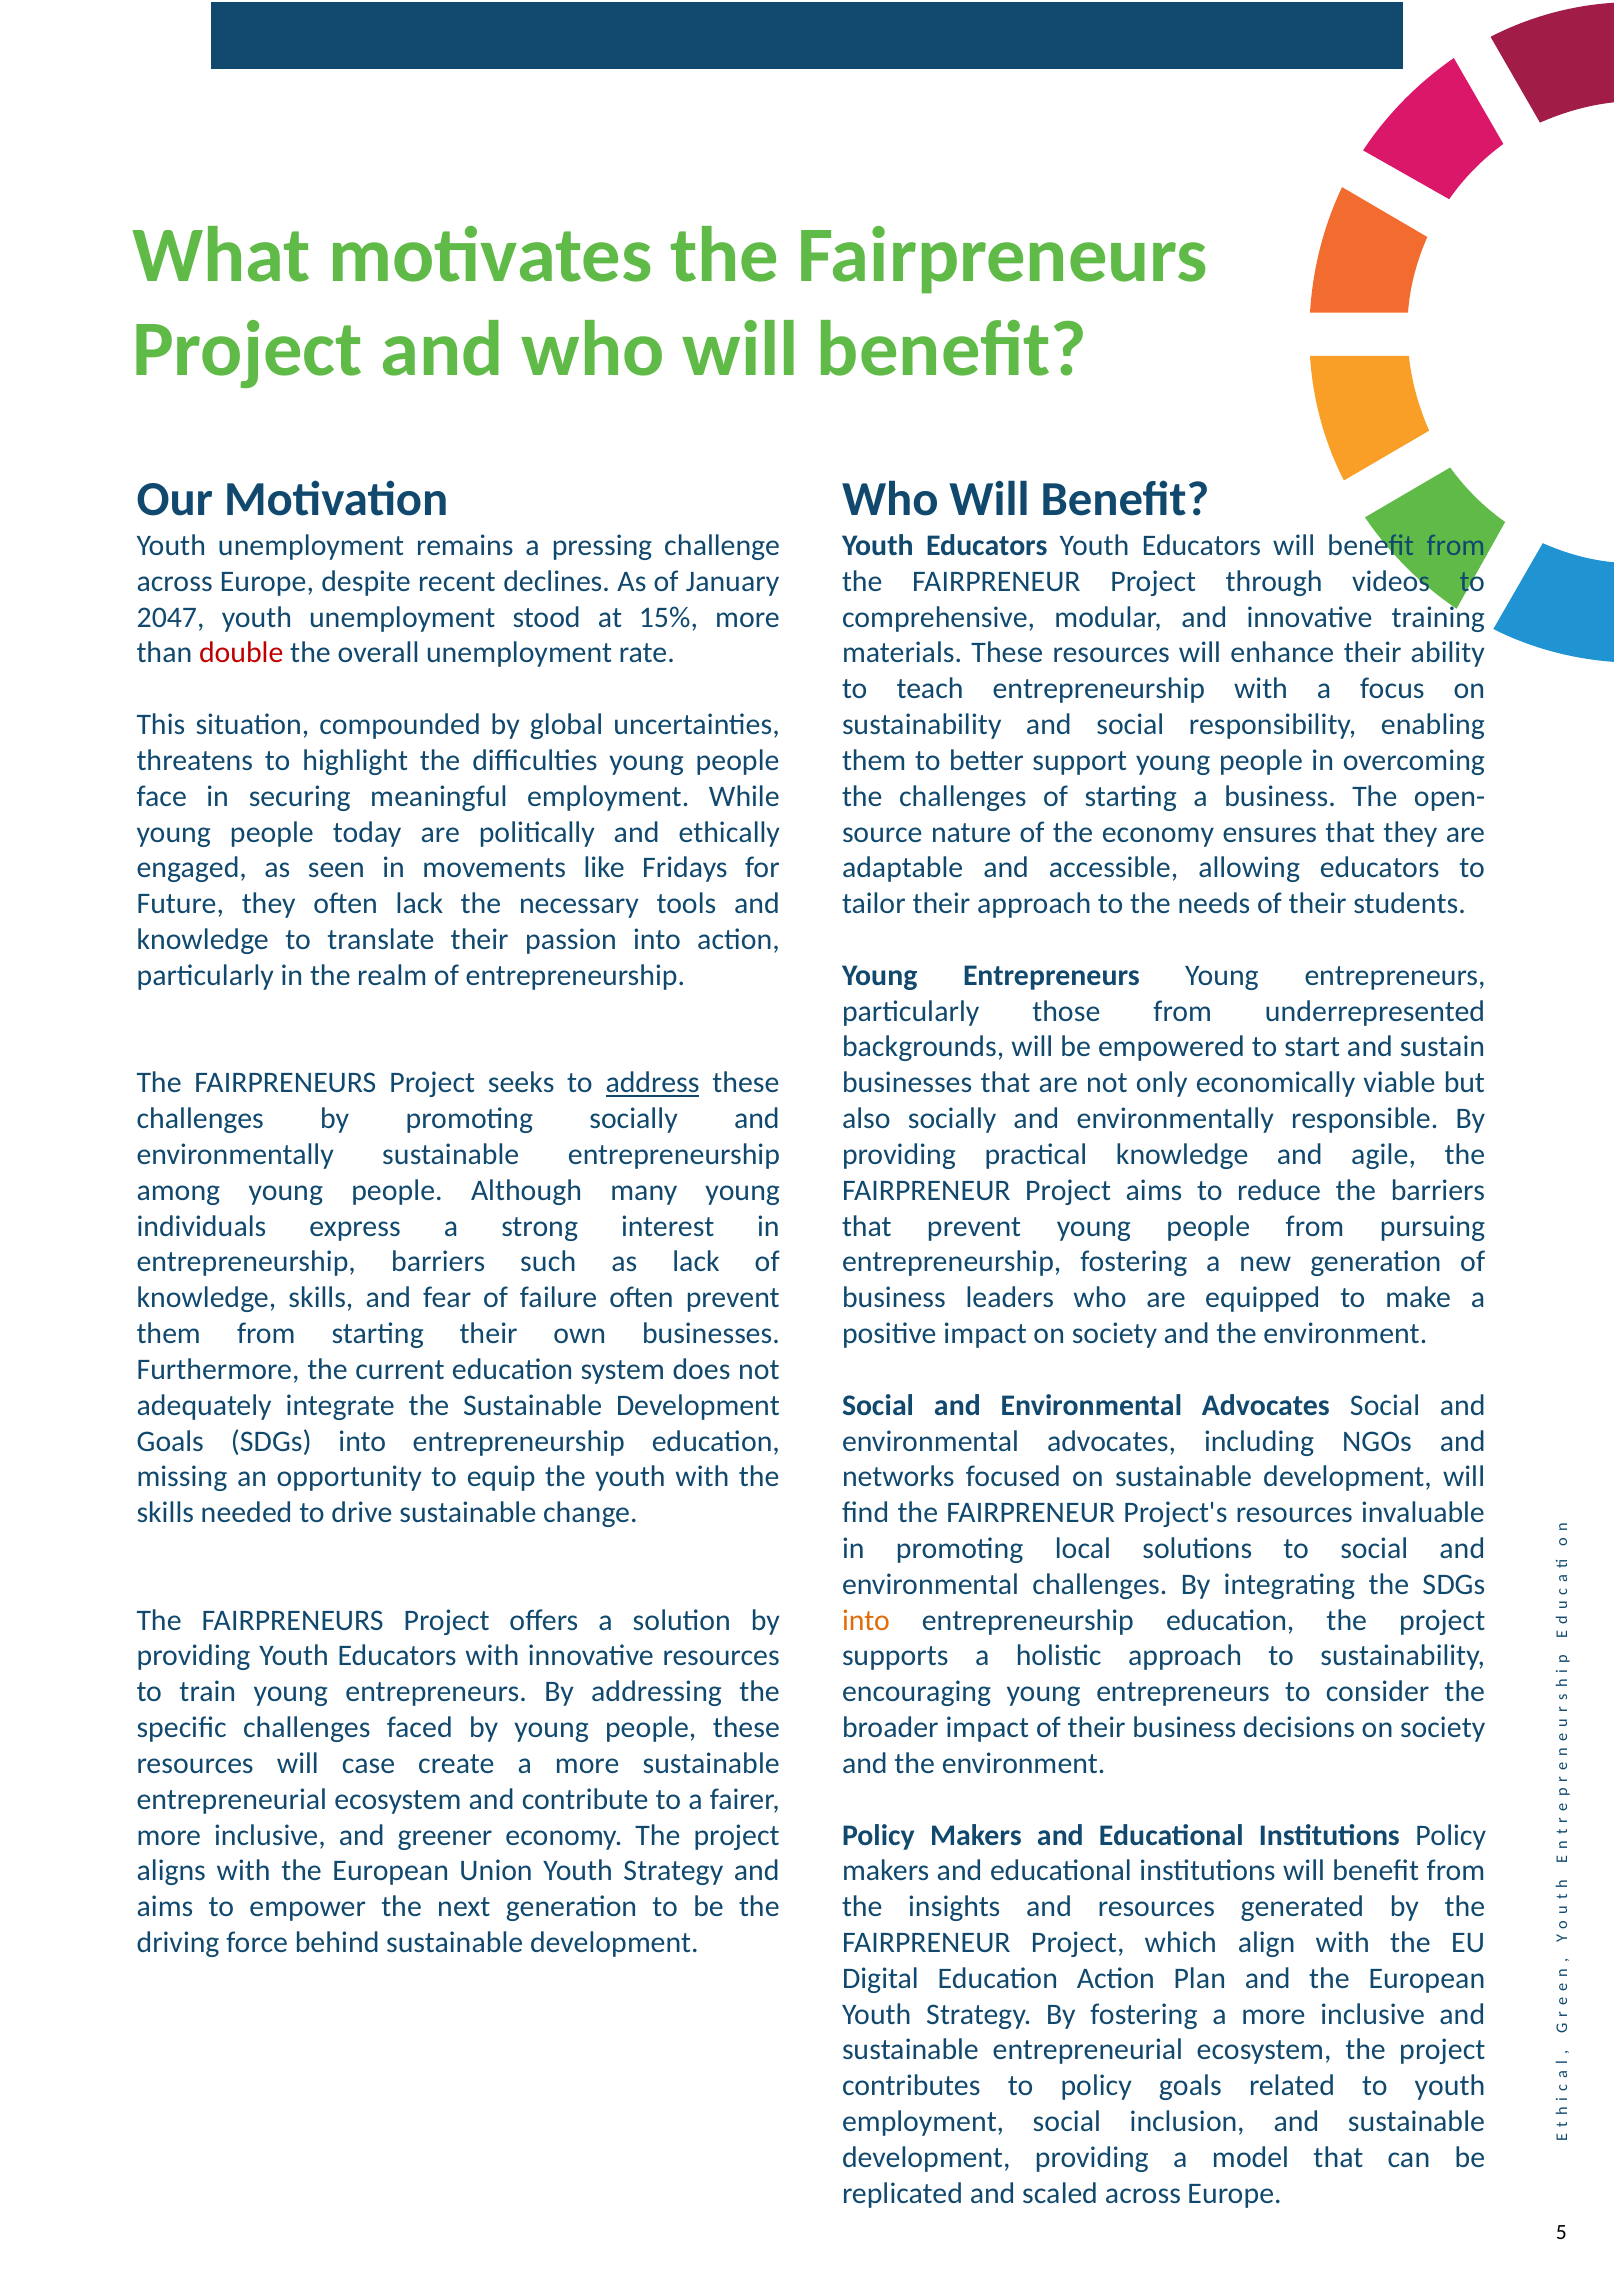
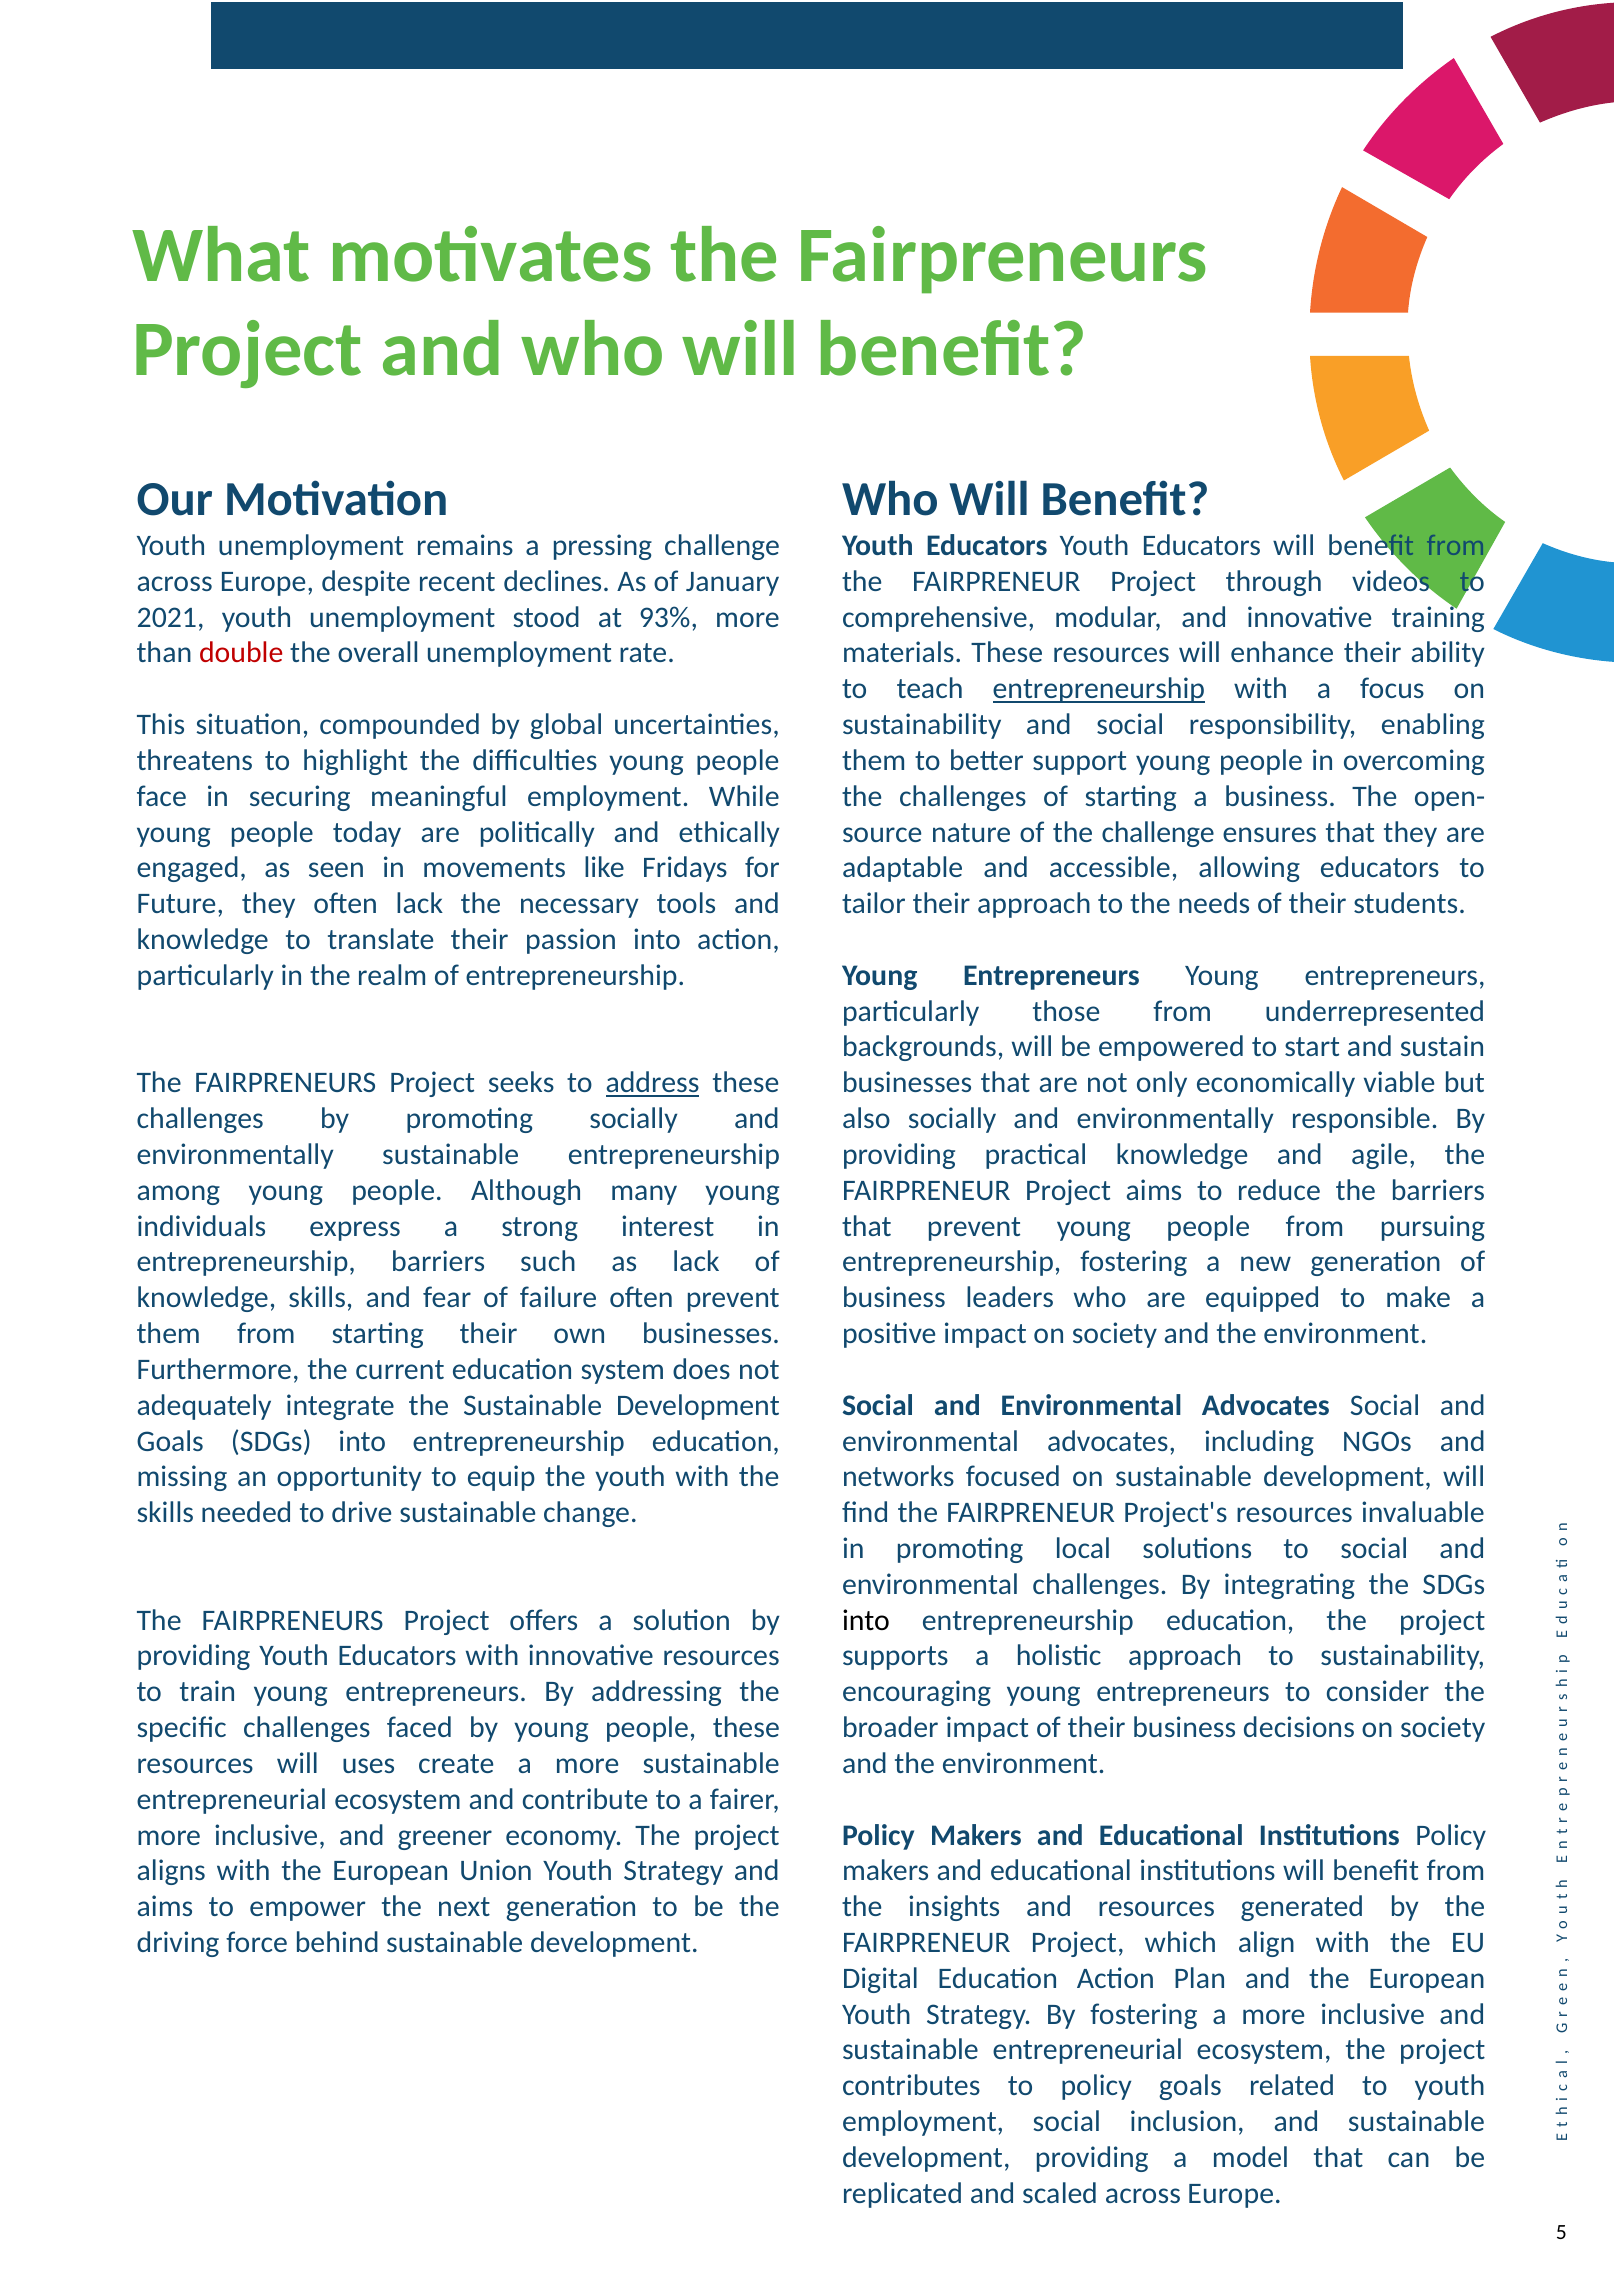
2047: 2047 -> 2021
15%: 15% -> 93%
entrepreneurship at (1099, 689) underline: none -> present
the economy: economy -> challenge
into at (866, 1620) colour: orange -> black
case: case -> uses
